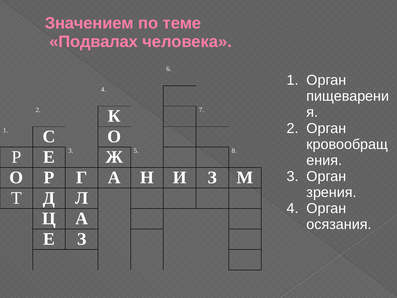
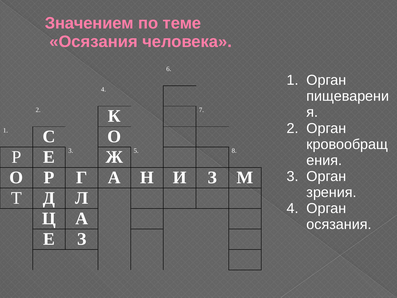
Подвалах at (94, 42): Подвалах -> Осязания
